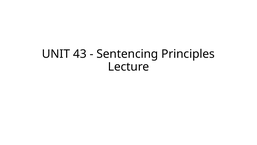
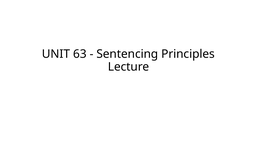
43: 43 -> 63
